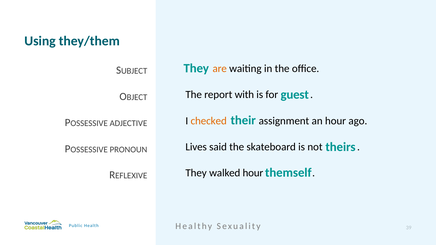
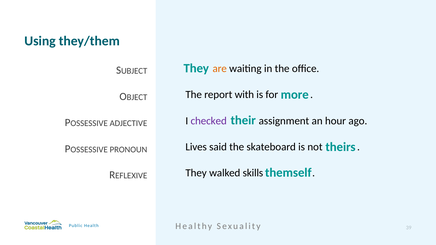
guest: guest -> more
checked colour: orange -> purple
walked hour: hour -> skills
